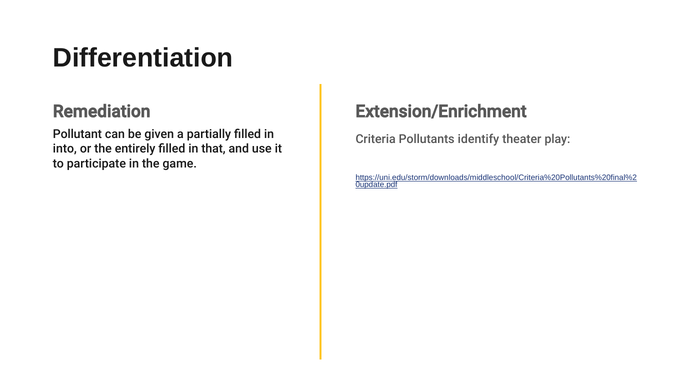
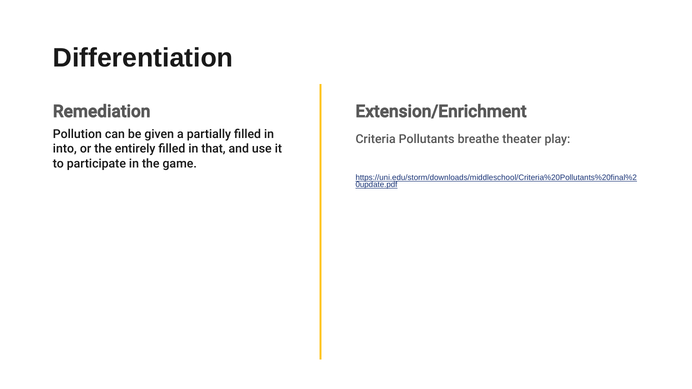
Pollutant: Pollutant -> Pollution
identify: identify -> breathe
